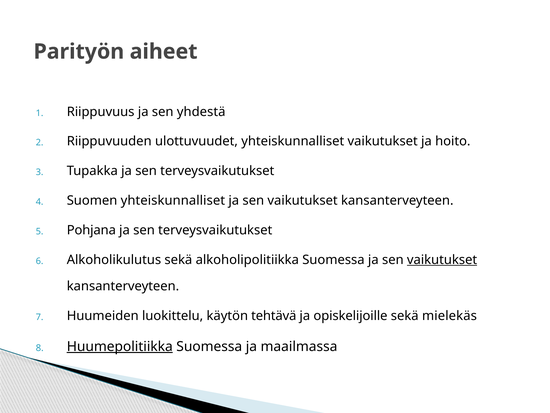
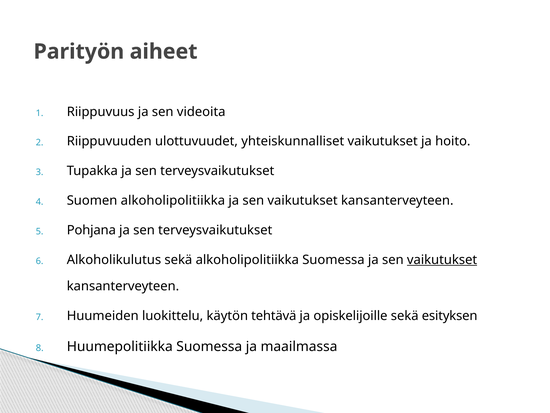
yhdestä: yhdestä -> videoita
Suomen yhteiskunnalliset: yhteiskunnalliset -> alkoholipolitiikka
mielekäs: mielekäs -> esityksen
Huumepolitiikka underline: present -> none
